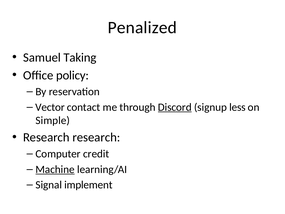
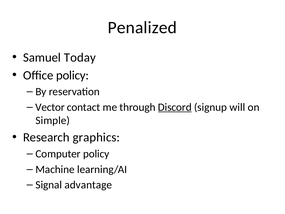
Taking: Taking -> Today
less: less -> will
Research research: research -> graphics
Computer credit: credit -> policy
Machine underline: present -> none
implement: implement -> advantage
